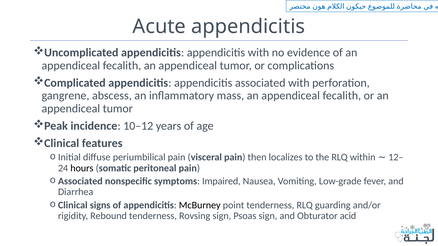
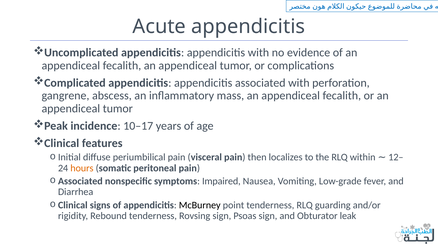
10–12: 10–12 -> 10–17
hours colour: black -> orange
acid: acid -> leak
